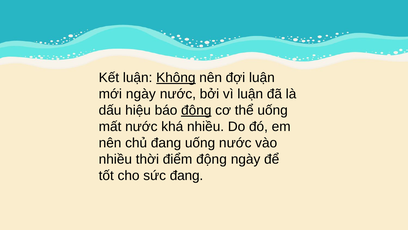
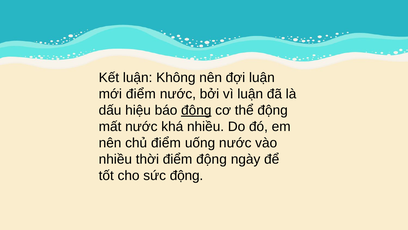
Không underline: present -> none
mới ngày: ngày -> điểm
thể uống: uống -> động
chủ đang: đang -> điểm
sức đang: đang -> động
